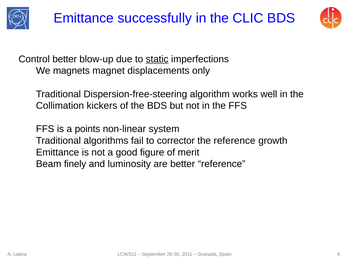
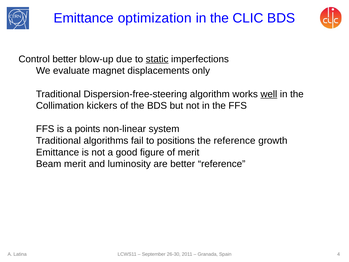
successfully: successfully -> optimization
magnets: magnets -> evaluate
well underline: none -> present
corrector: corrector -> positions
Beam finely: finely -> merit
